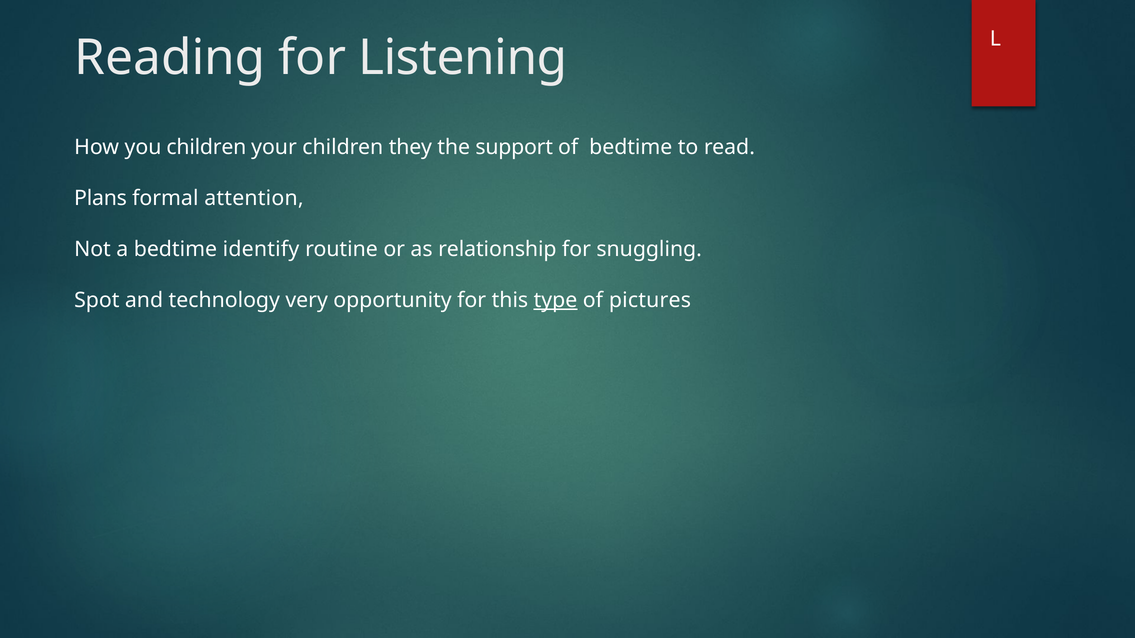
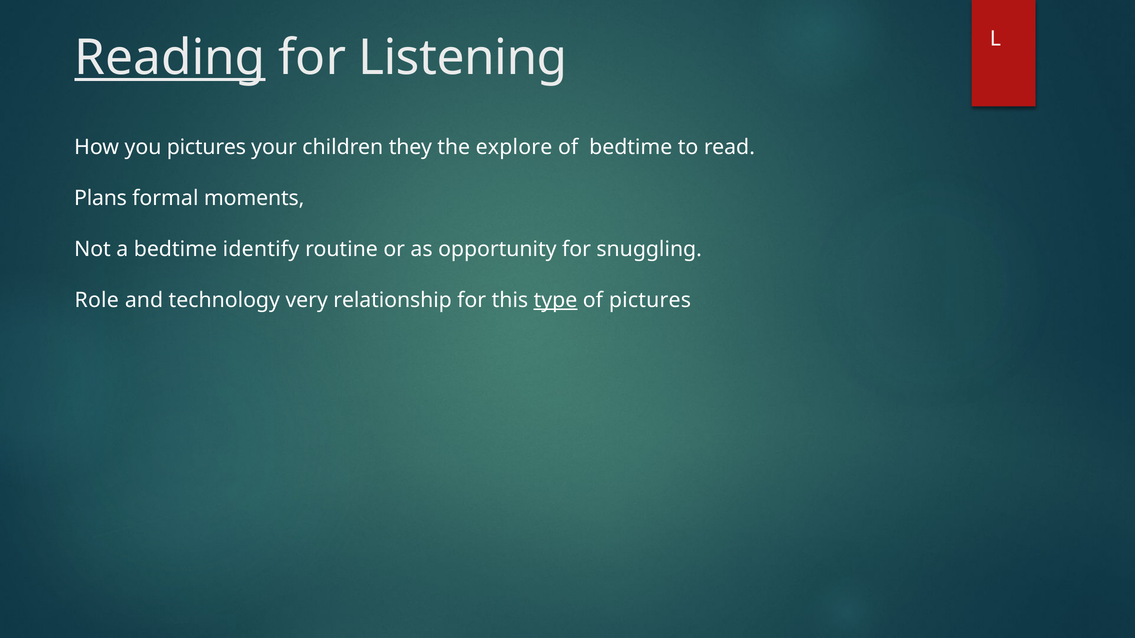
Reading underline: none -> present
you children: children -> pictures
support: support -> explore
attention: attention -> moments
relationship: relationship -> opportunity
Spot: Spot -> Role
opportunity: opportunity -> relationship
